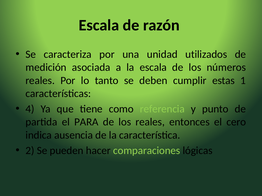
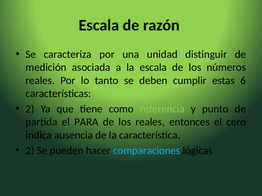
utilizados: utilizados -> distinguir
1: 1 -> 6
4 at (30, 109): 4 -> 2
comparaciones colour: light green -> light blue
